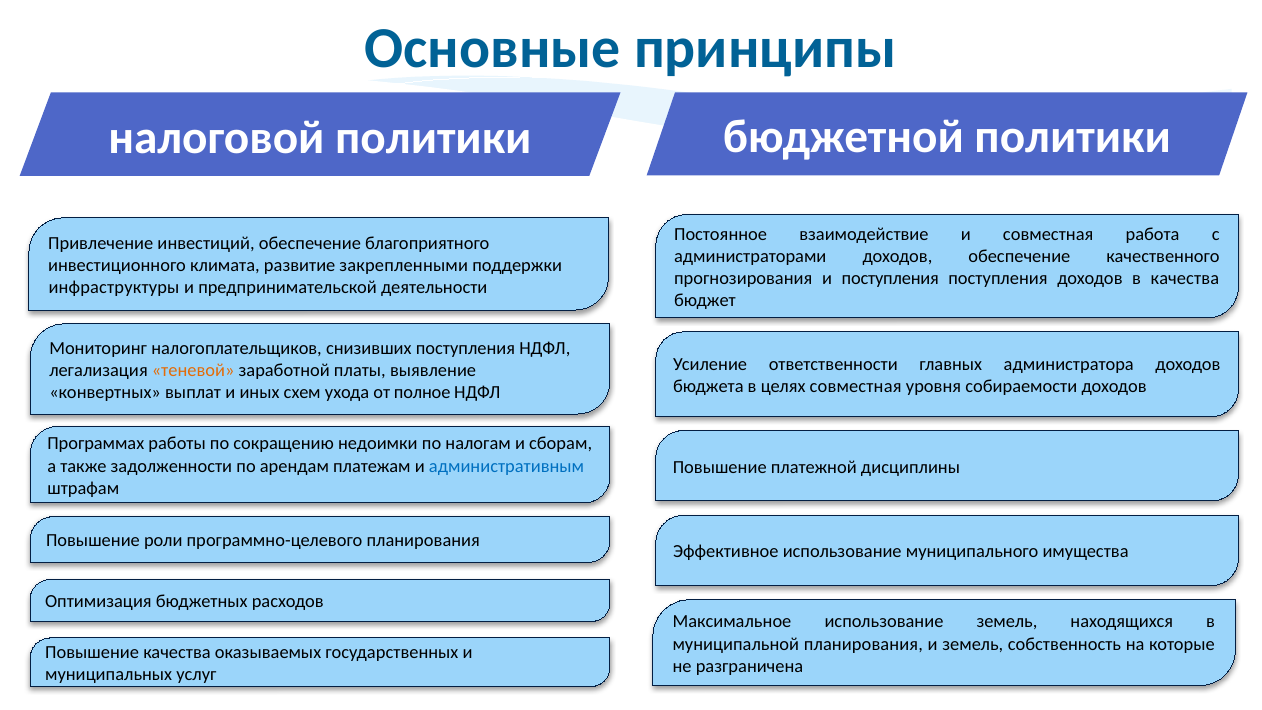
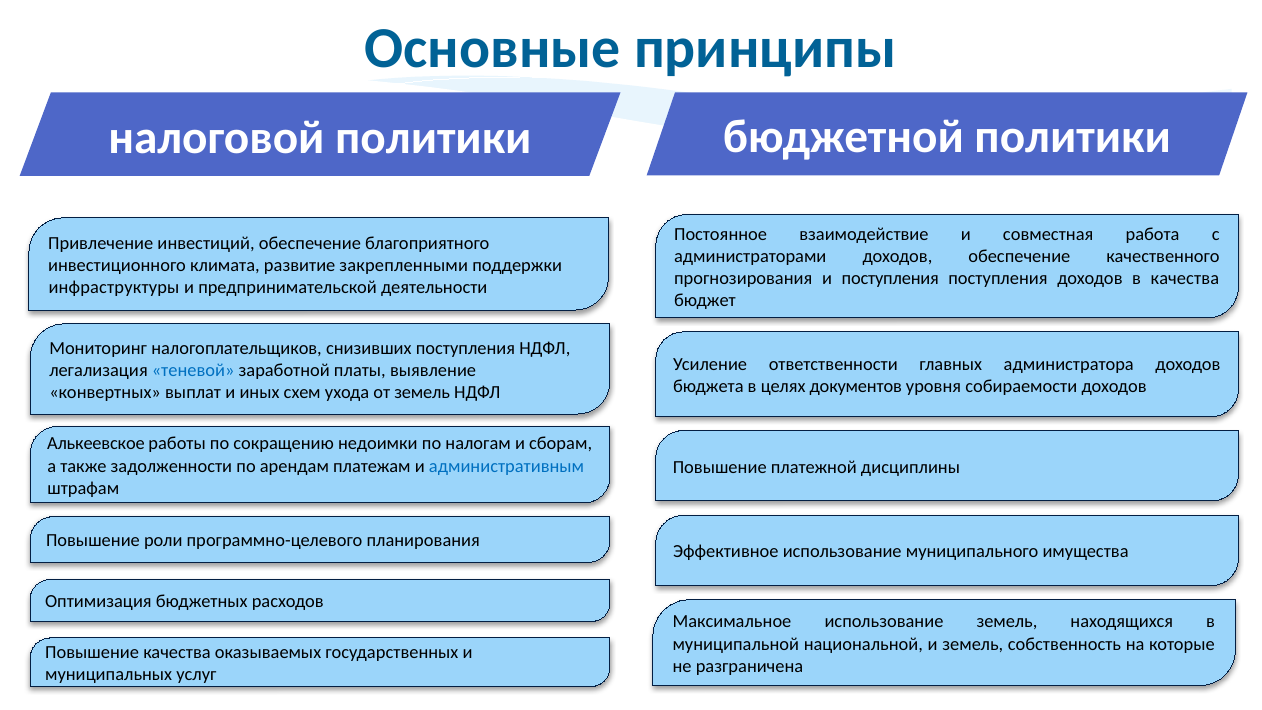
теневой colour: orange -> blue
целях совместная: совместная -> документов
от полное: полное -> земель
Программах: Программах -> Алькеевское
муниципальной планирования: планирования -> национальной
